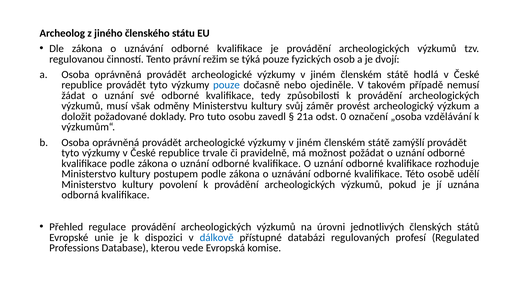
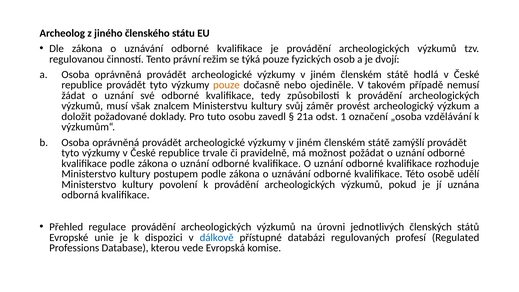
pouze at (226, 85) colour: blue -> orange
odměny: odměny -> znalcem
0: 0 -> 1
